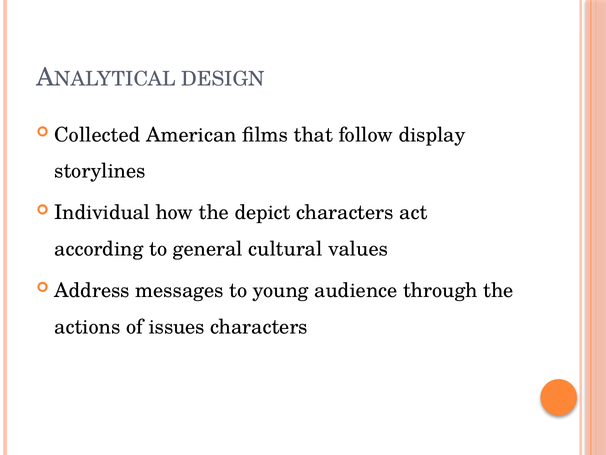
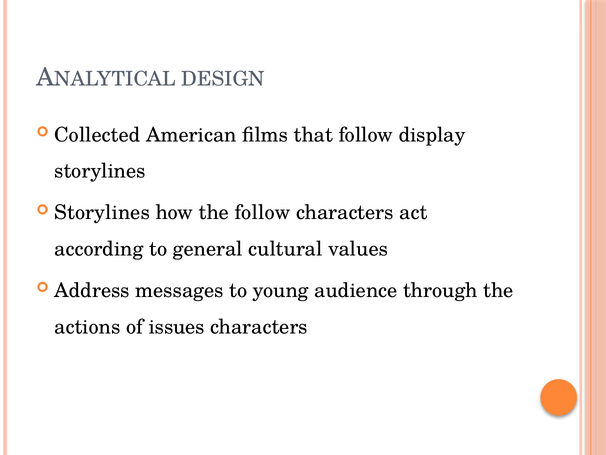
Individual at (102, 212): Individual -> Storylines
the depict: depict -> follow
